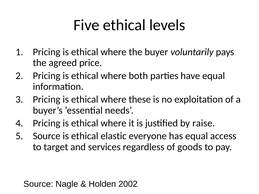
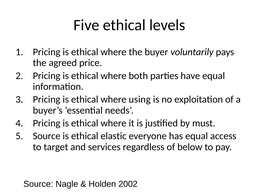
these: these -> using
raise: raise -> must
goods: goods -> below
